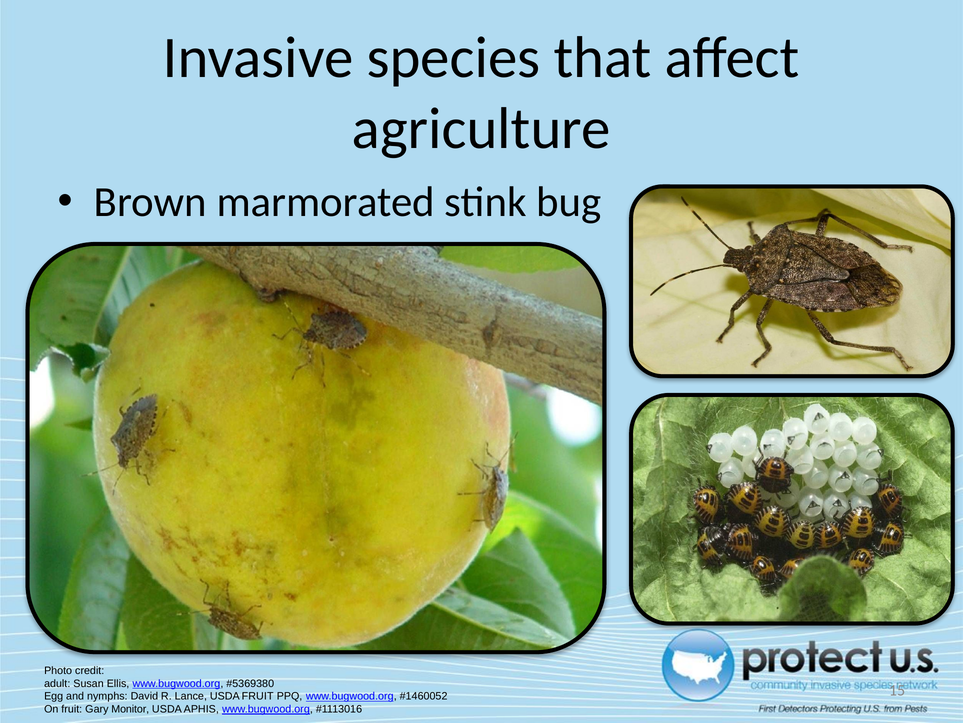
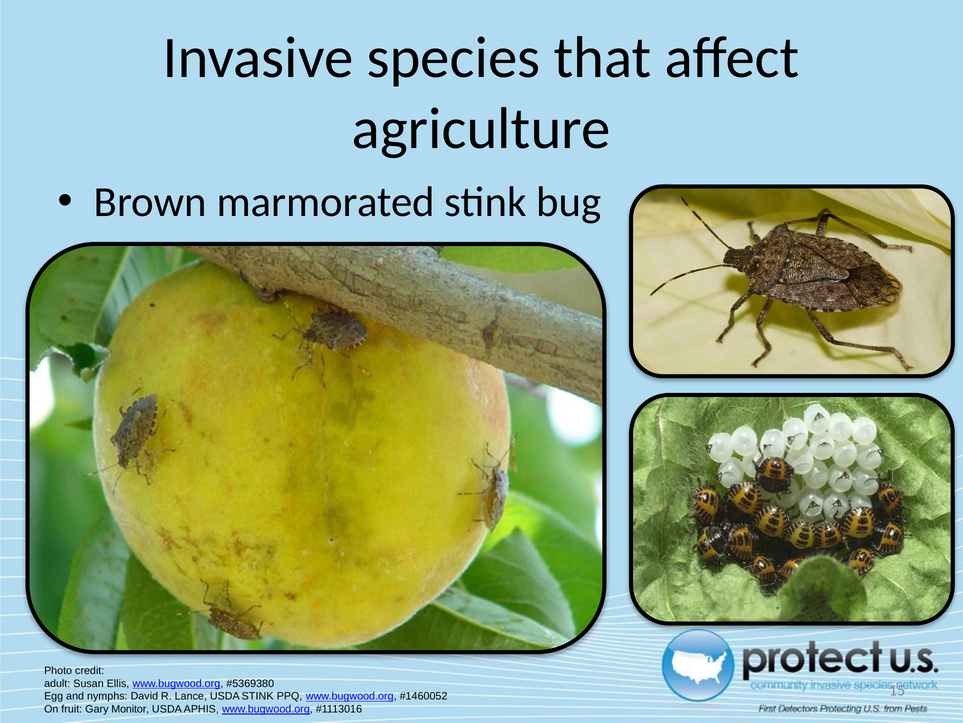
USDA FRUIT: FRUIT -> STINK
